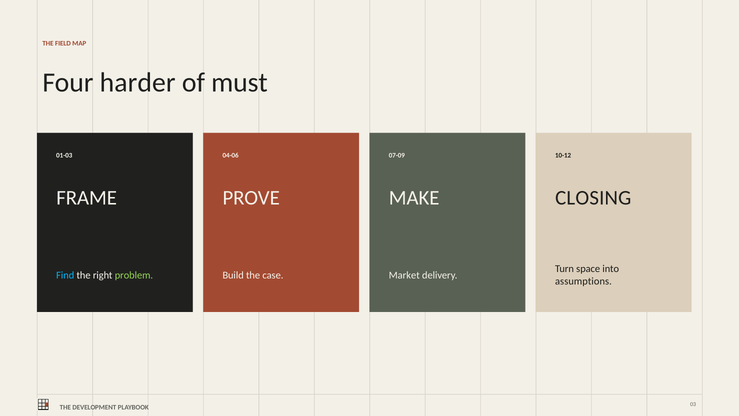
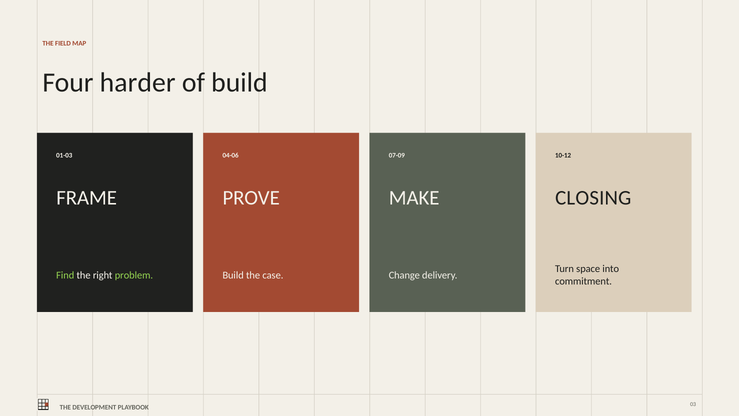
of must: must -> build
Find colour: light blue -> light green
Market: Market -> Change
assumptions: assumptions -> commitment
